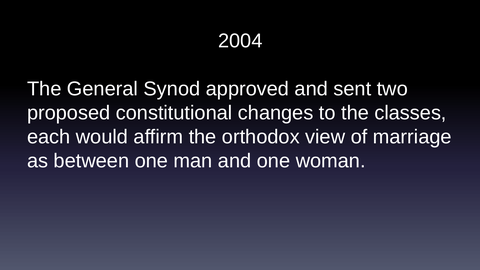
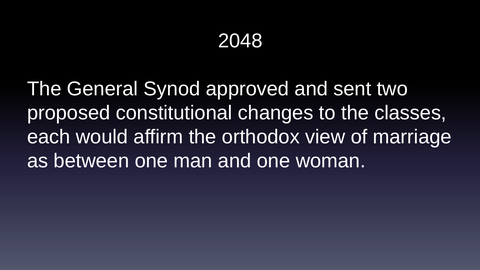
2004: 2004 -> 2048
